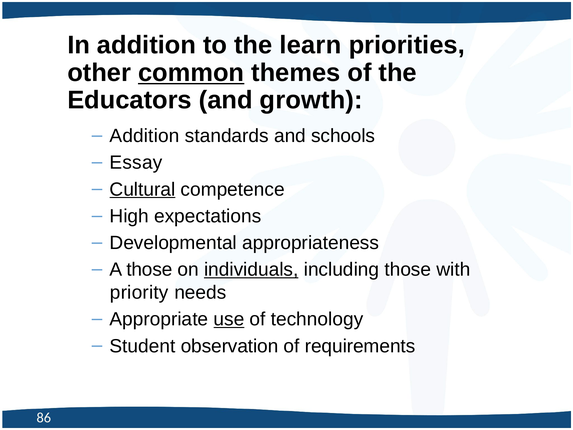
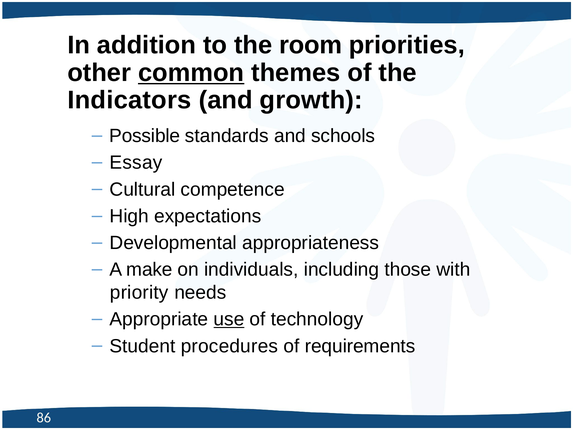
learn: learn -> room
Educators: Educators -> Indicators
Addition at (145, 136): Addition -> Possible
Cultural underline: present -> none
A those: those -> make
individuals underline: present -> none
observation: observation -> procedures
